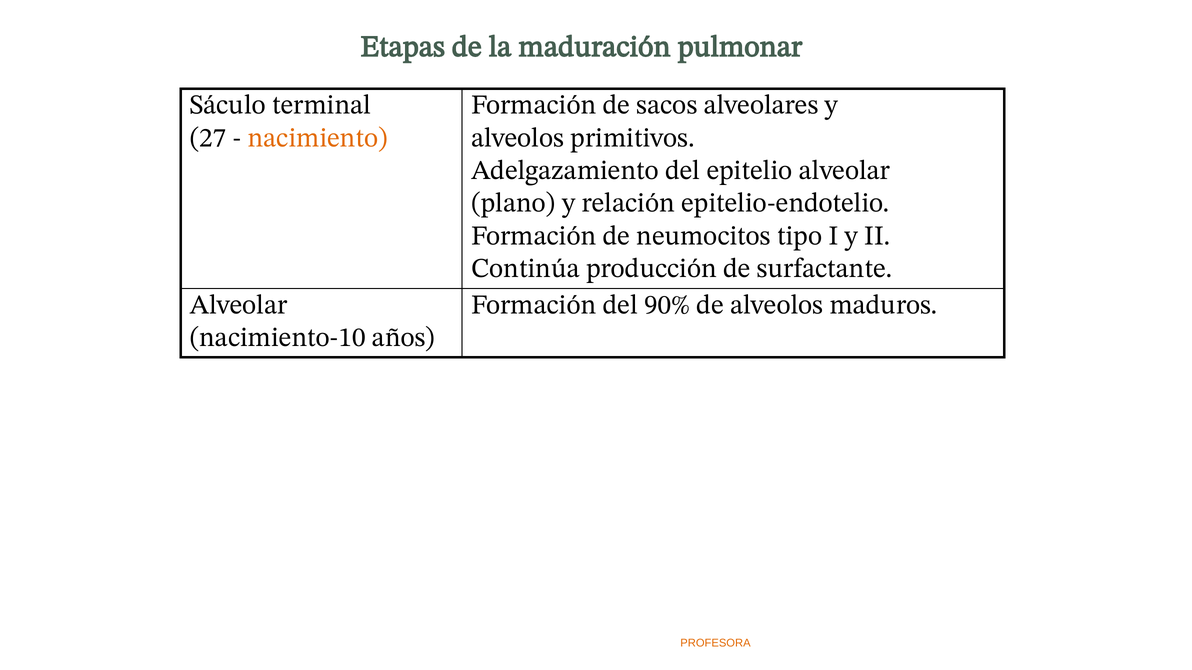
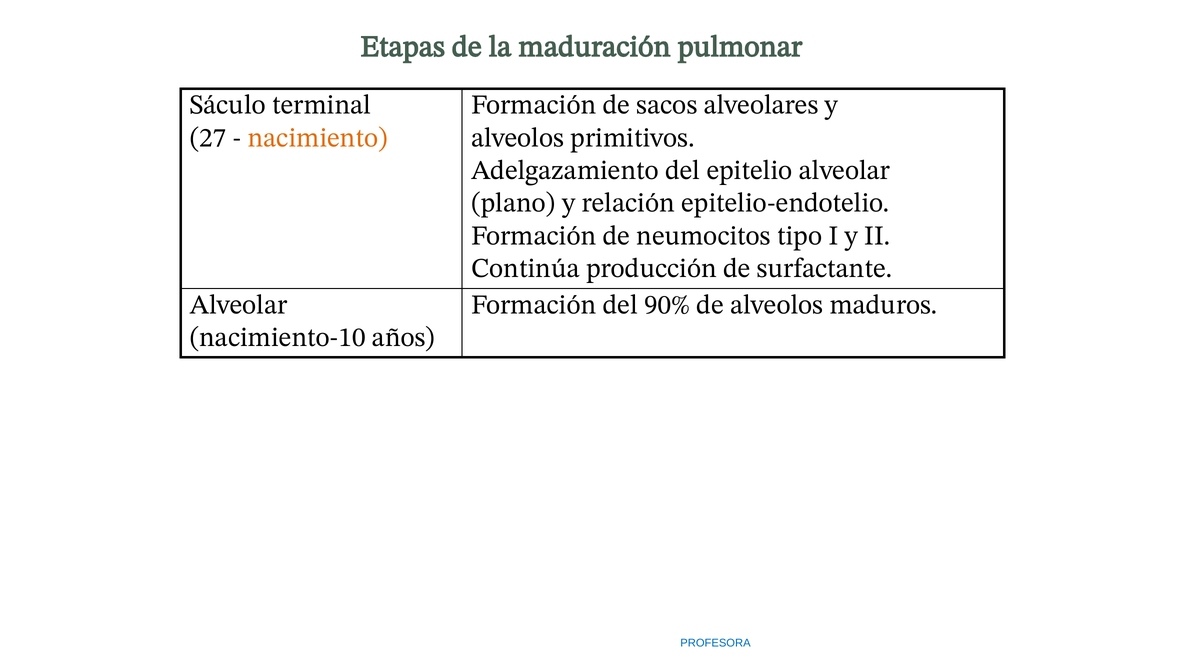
PROFESORA colour: orange -> blue
